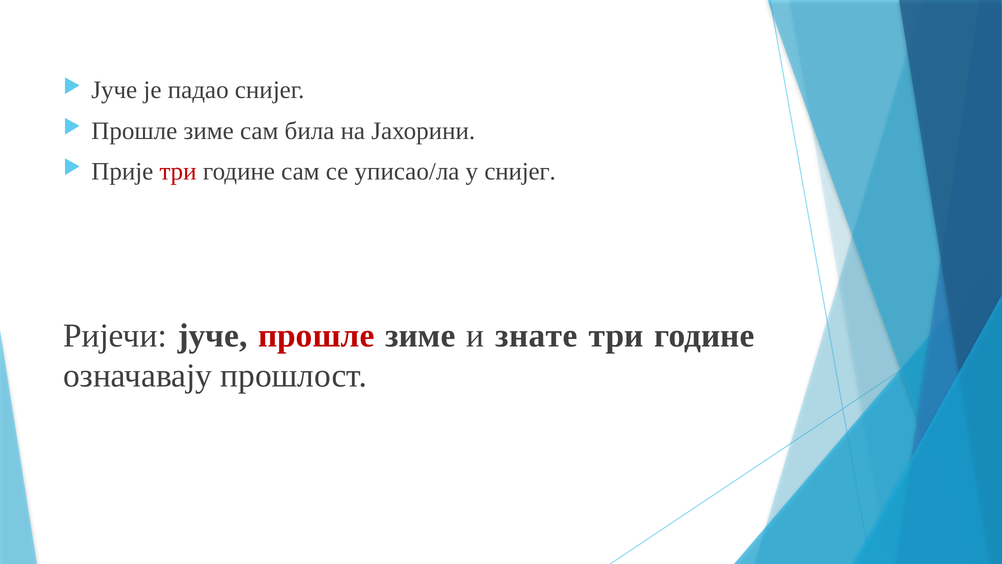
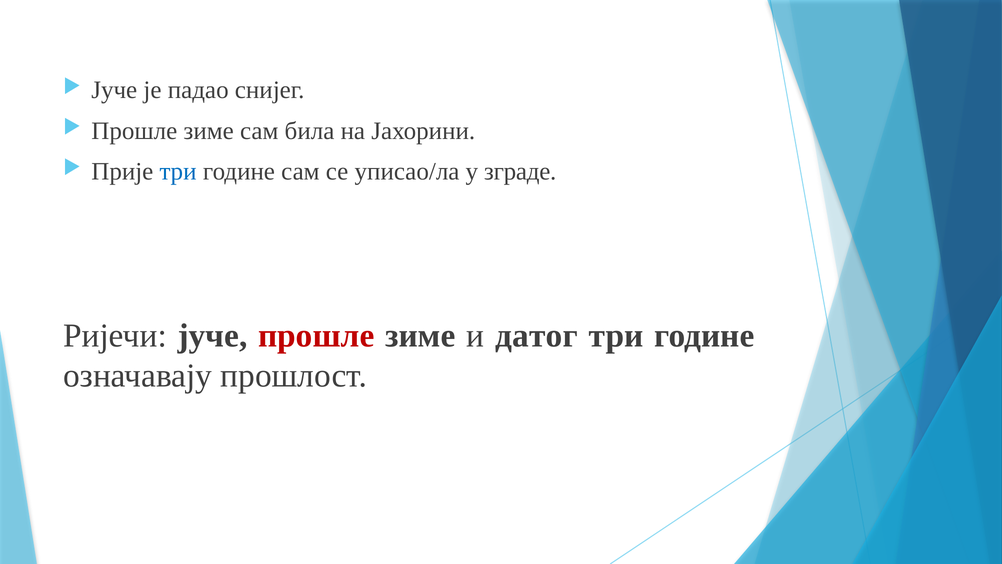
три at (178, 171) colour: red -> blue
у снијег: снијег -> зграде
знате: знате -> датог
